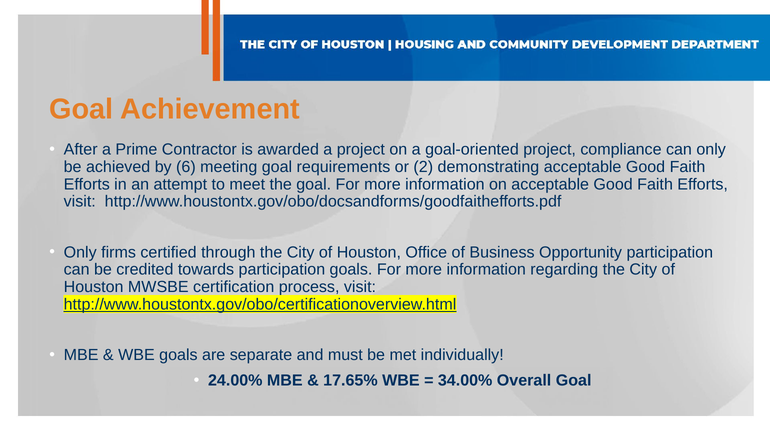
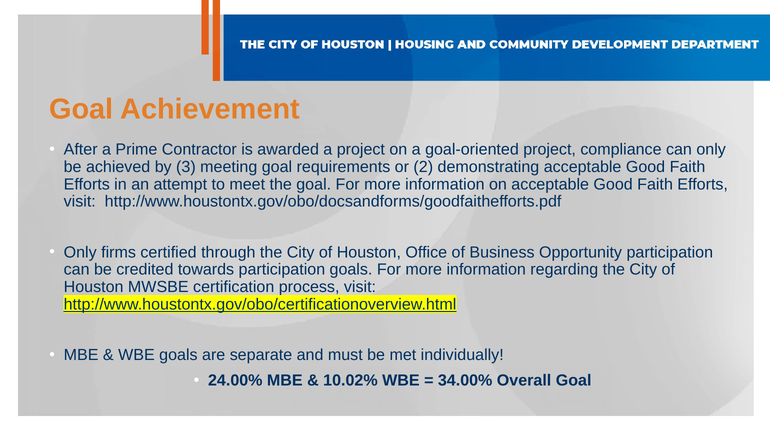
6: 6 -> 3
17.65%: 17.65% -> 10.02%
